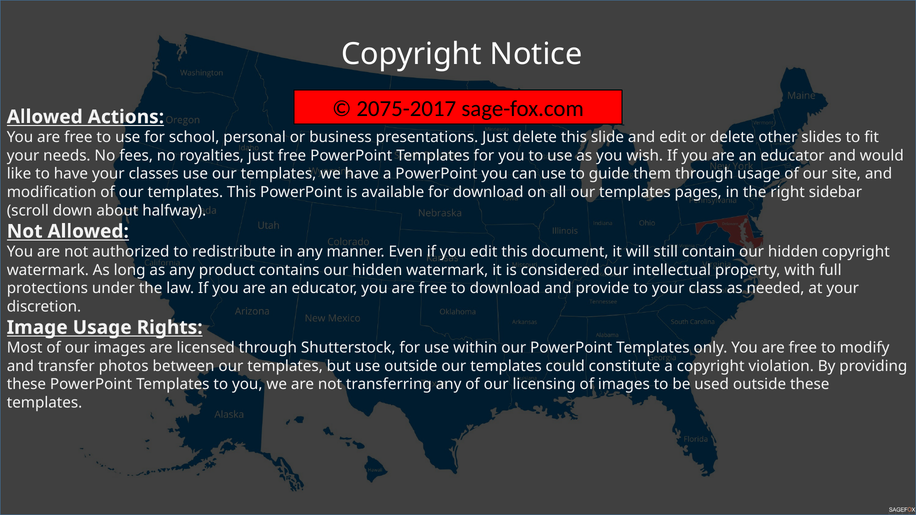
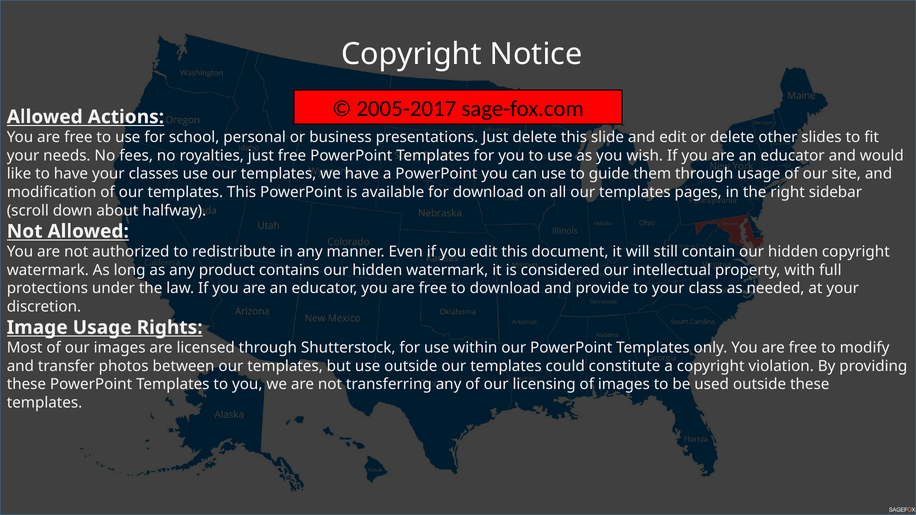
2075-2017: 2075-2017 -> 2005-2017
